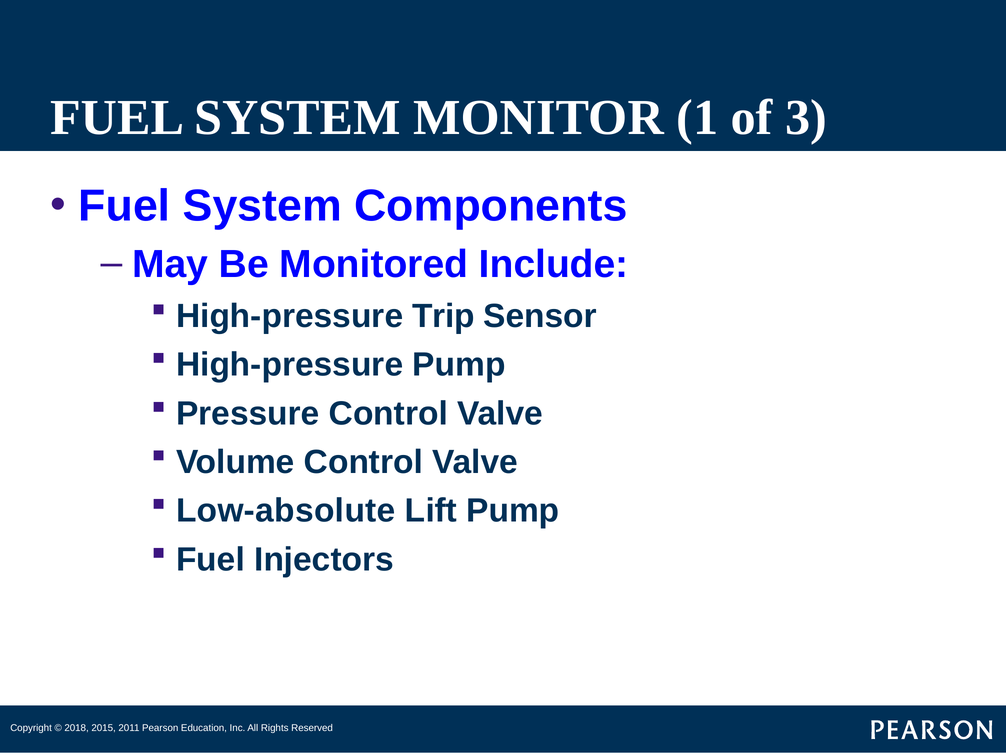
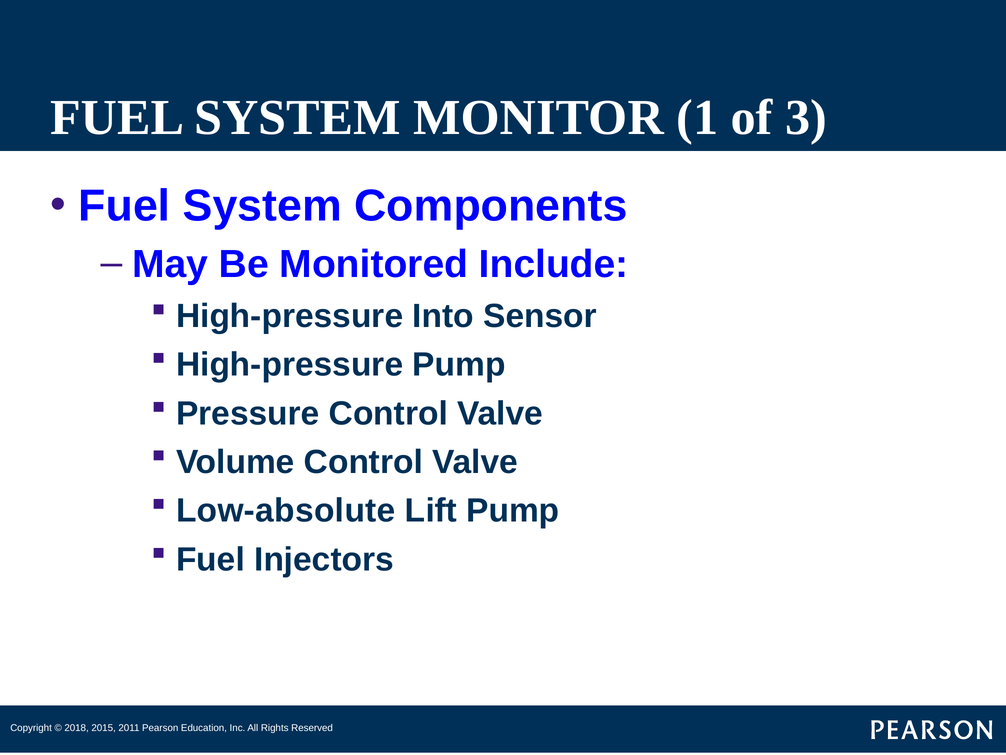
Trip: Trip -> Into
